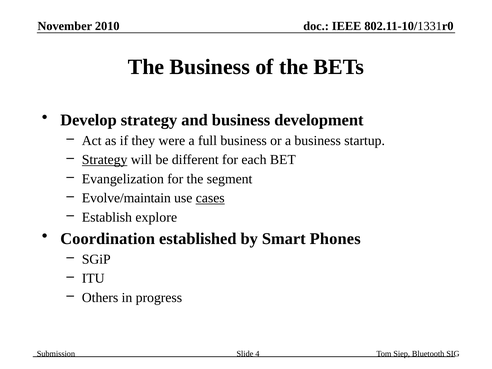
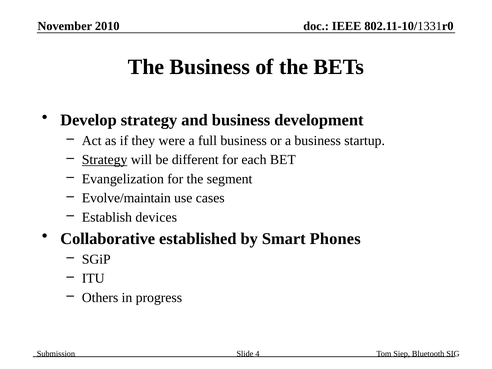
cases underline: present -> none
explore: explore -> devices
Coordination: Coordination -> Collaborative
